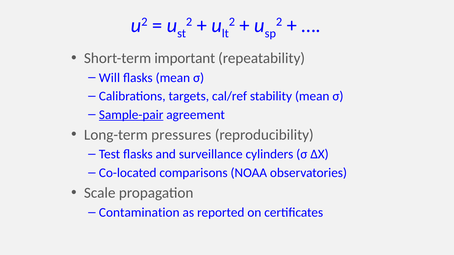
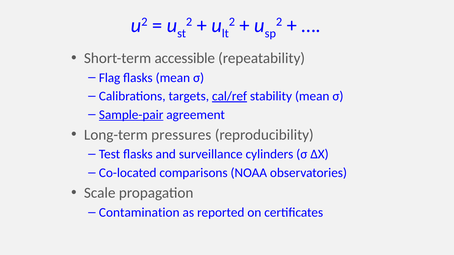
important: important -> accessible
Will: Will -> Flag
cal/ref underline: none -> present
